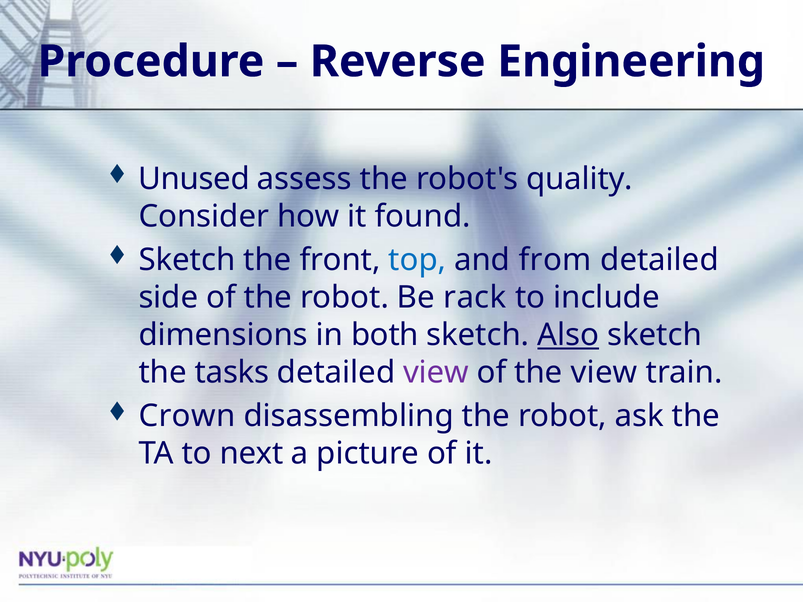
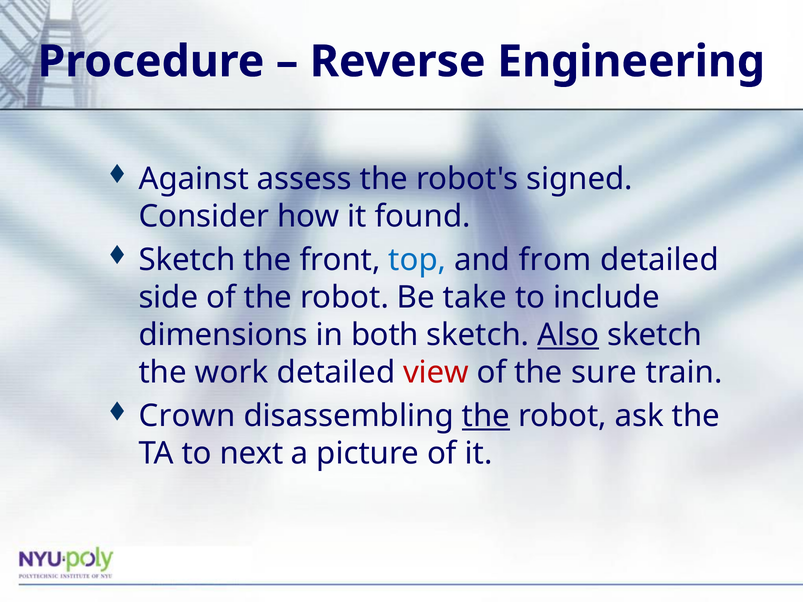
Unused: Unused -> Against
quality: quality -> signed
rack: rack -> take
tasks: tasks -> work
view at (436, 373) colour: purple -> red
the view: view -> sure
the at (486, 416) underline: none -> present
